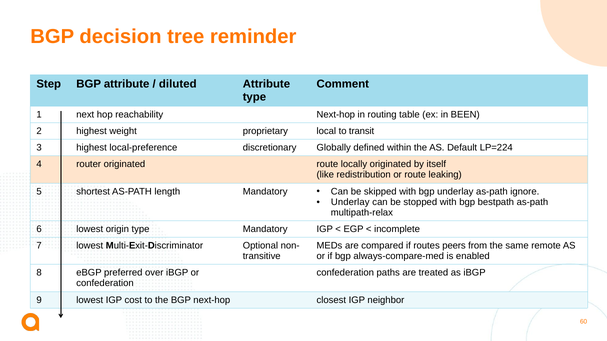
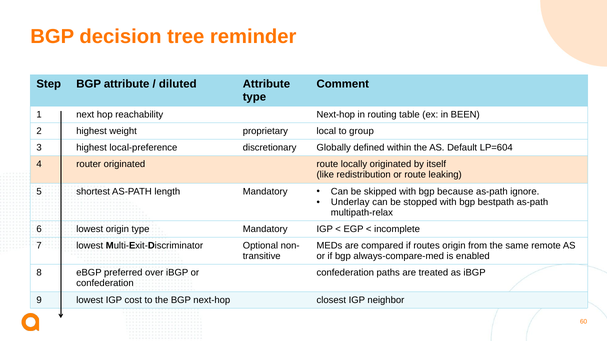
transit: transit -> group
LP=224: LP=224 -> LP=604
bgp underlay: underlay -> because
routes peers: peers -> origin
